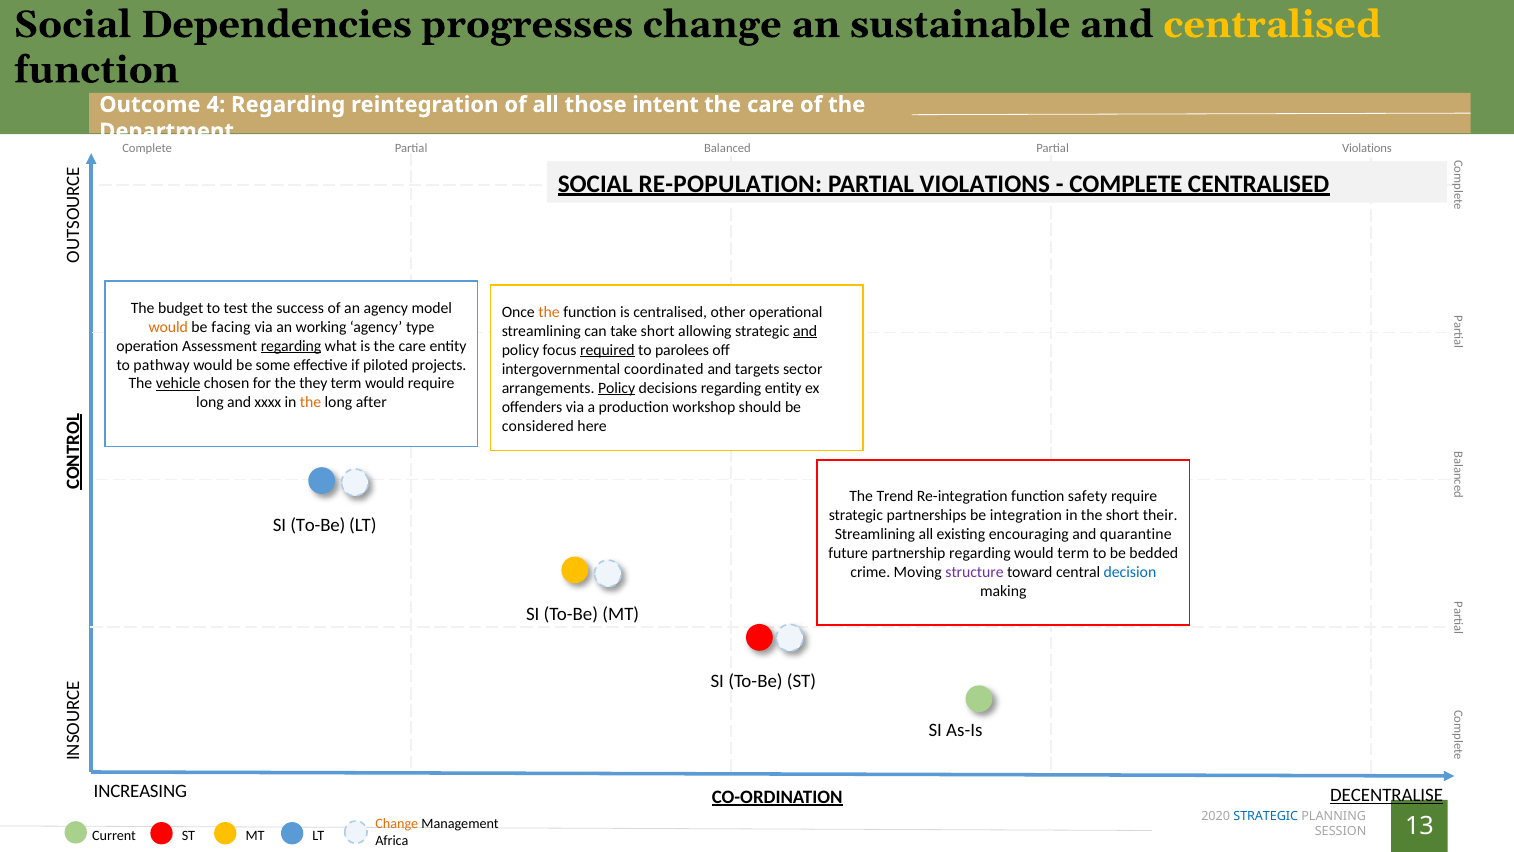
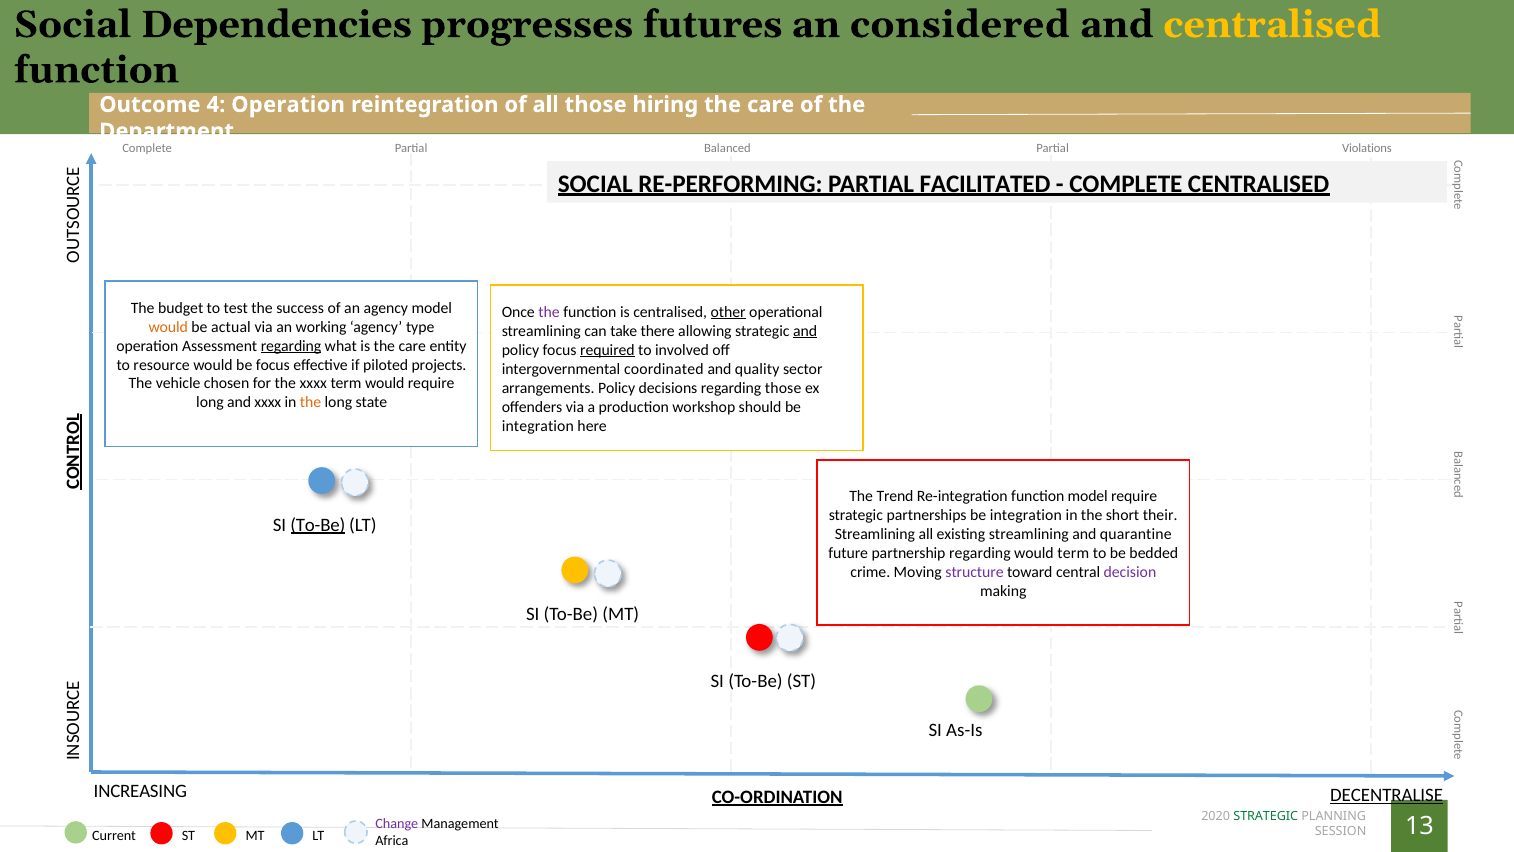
progresses change: change -> futures
sustainable: sustainable -> considered
4 Regarding: Regarding -> Operation
intent: intent -> hiring
RE-POPULATION: RE-POPULATION -> RE-PERFORMING
PARTIAL VIOLATIONS: VIOLATIONS -> FACILITATED
the at (549, 312) colour: orange -> purple
other underline: none -> present
facing: facing -> actual
take short: short -> there
parolees: parolees -> involved
pathway: pathway -> resource
be some: some -> focus
targets: targets -> quality
vehicle underline: present -> none
the they: they -> xxxx
Policy at (617, 388) underline: present -> none
regarding entity: entity -> those
after: after -> state
considered at (538, 426): considered -> integration
function safety: safety -> model
To-Be at (318, 525) underline: none -> present
existing encouraging: encouraging -> streamlining
decision colour: blue -> purple
STRATEGIC at (1266, 816) colour: blue -> green
Change at (397, 823) colour: orange -> purple
